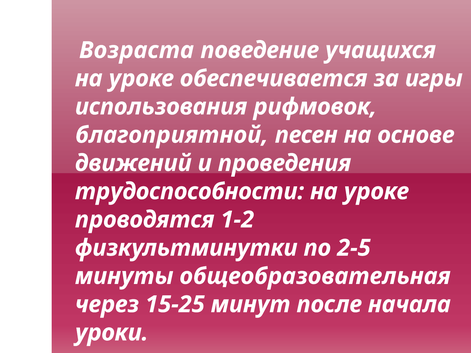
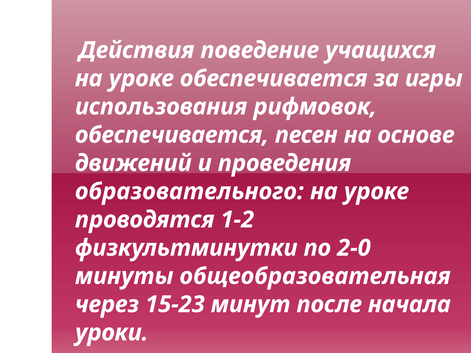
Возраста: Возраста -> Действия
благоприятной at (172, 135): благоприятной -> обеспечивается
трудоспособности: трудоспособности -> образовательного
2-5: 2-5 -> 2-0
15-25: 15-25 -> 15-23
